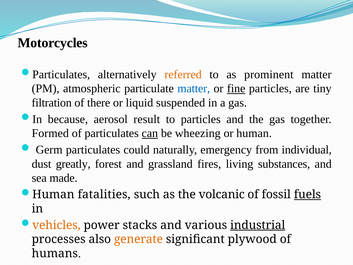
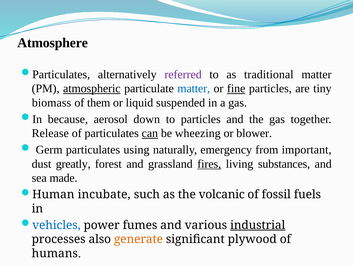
Motorcycles: Motorcycles -> Atmosphere
referred colour: orange -> purple
prominent: prominent -> traditional
atmospheric underline: none -> present
filtration: filtration -> biomass
there: there -> them
result: result -> down
Formed: Formed -> Release
or human: human -> blower
could: could -> using
individual: individual -> important
fires underline: none -> present
fatalities: fatalities -> incubate
fuels underline: present -> none
vehicles colour: orange -> blue
stacks: stacks -> fumes
